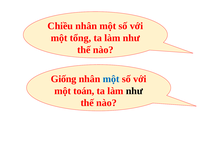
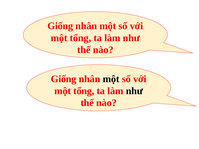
Chiều at (60, 26): Chiều -> Giống
một at (111, 79) colour: blue -> black
toán at (84, 91): toán -> tổng
